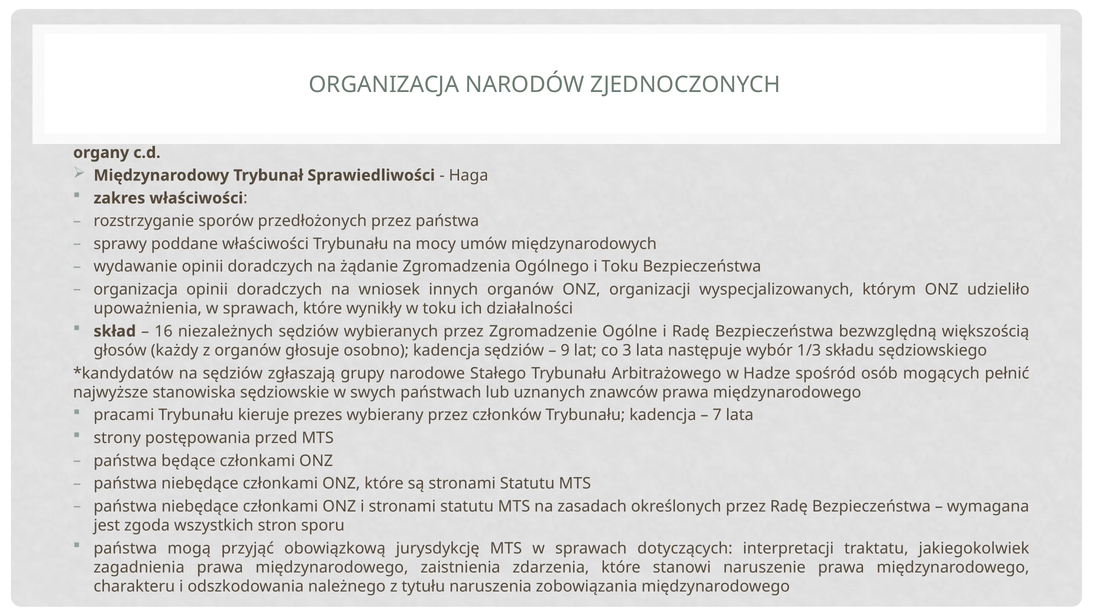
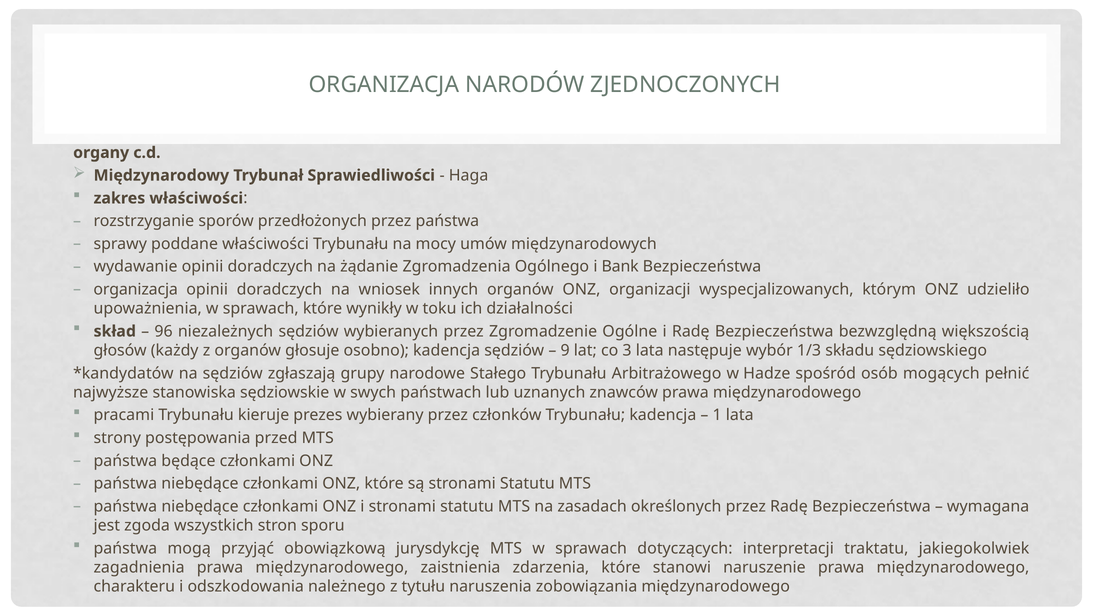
i Toku: Toku -> Bank
16: 16 -> 96
7: 7 -> 1
